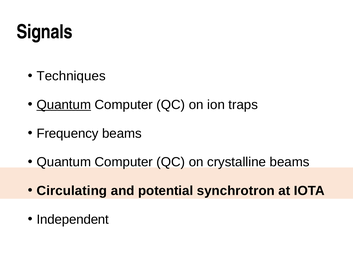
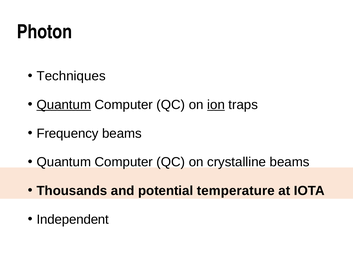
Signals: Signals -> Photon
ion underline: none -> present
Circulating: Circulating -> Thousands
synchrotron: synchrotron -> temperature
